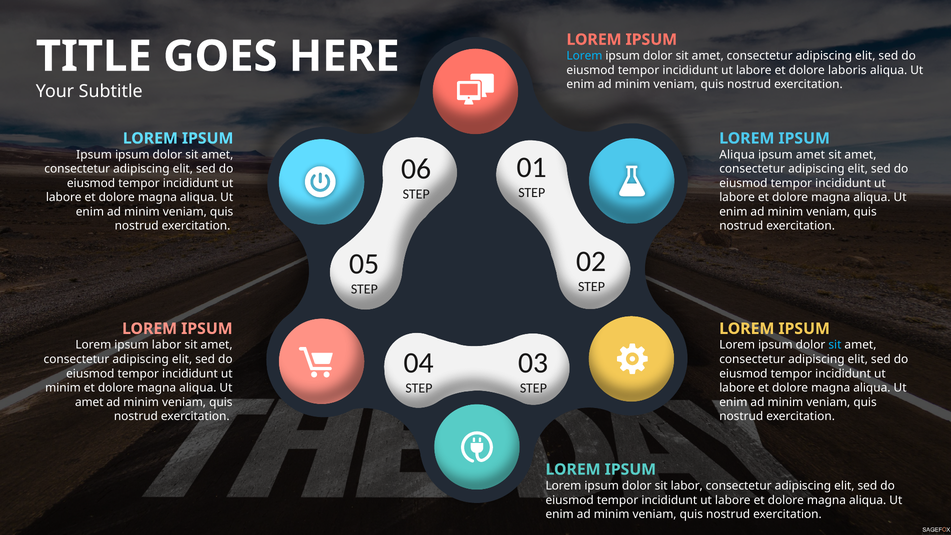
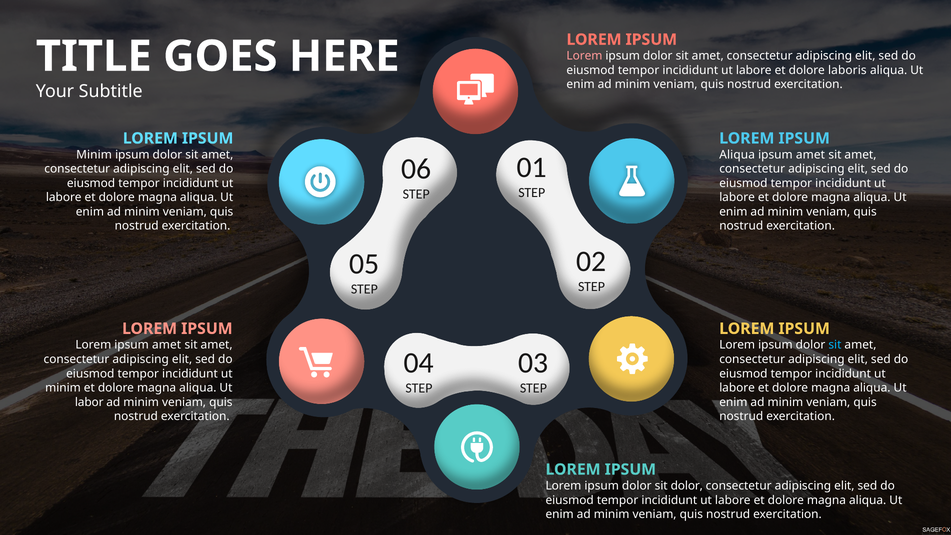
Lorem at (584, 56) colour: light blue -> pink
Ipsum at (94, 155): Ipsum -> Minim
Lorem ipsum labor: labor -> amet
amet at (89, 402): amet -> labor
sit labor: labor -> dolor
